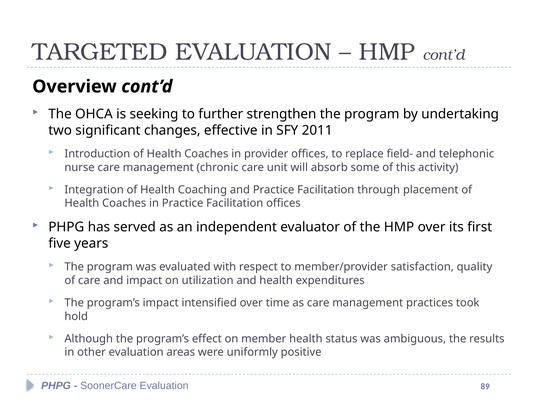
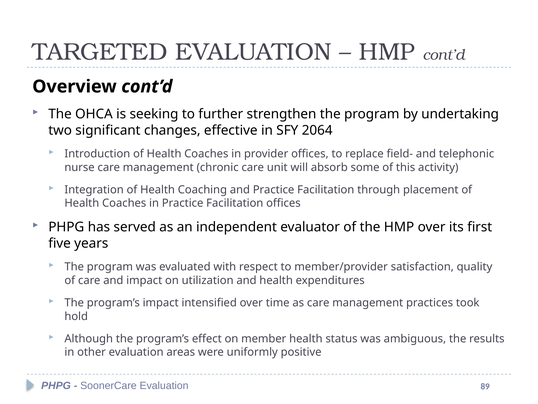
2011: 2011 -> 2064
